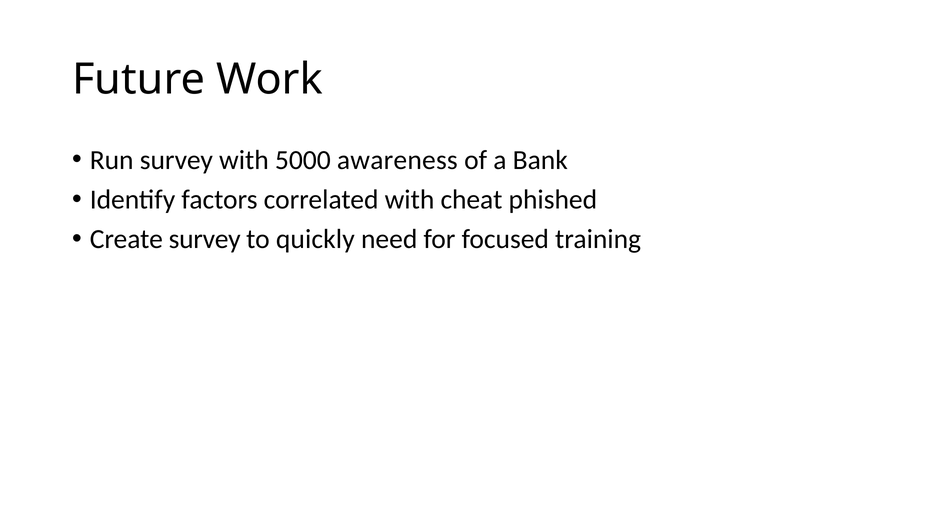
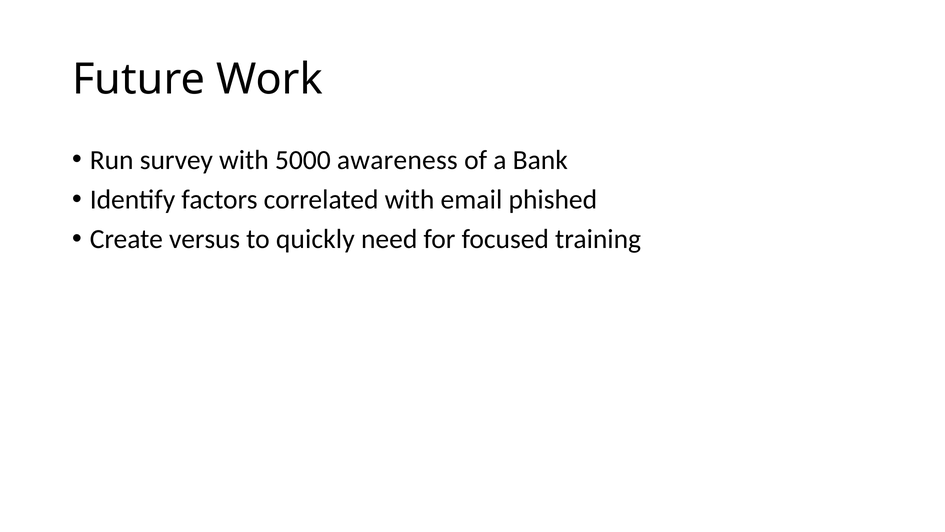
cheat: cheat -> email
Create survey: survey -> versus
